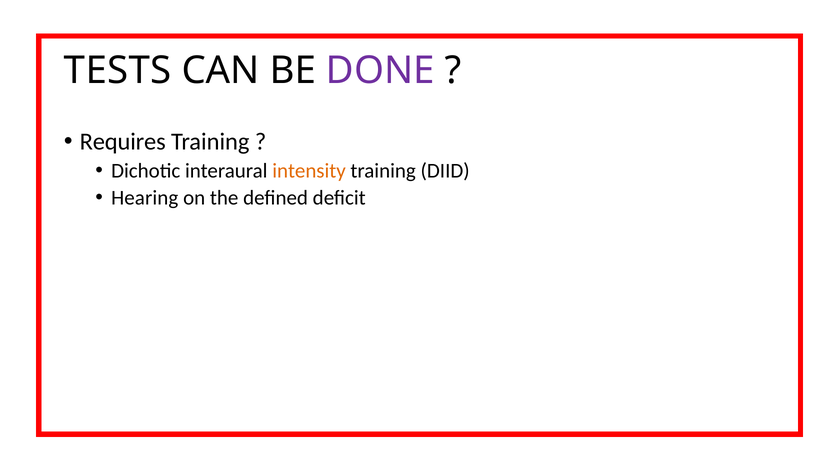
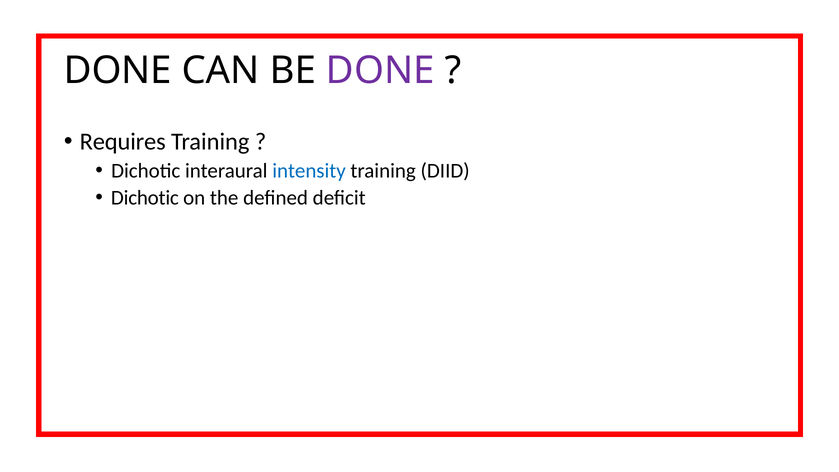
TESTS at (118, 70): TESTS -> DONE
intensity colour: orange -> blue
Hearing at (145, 198): Hearing -> Dichotic
